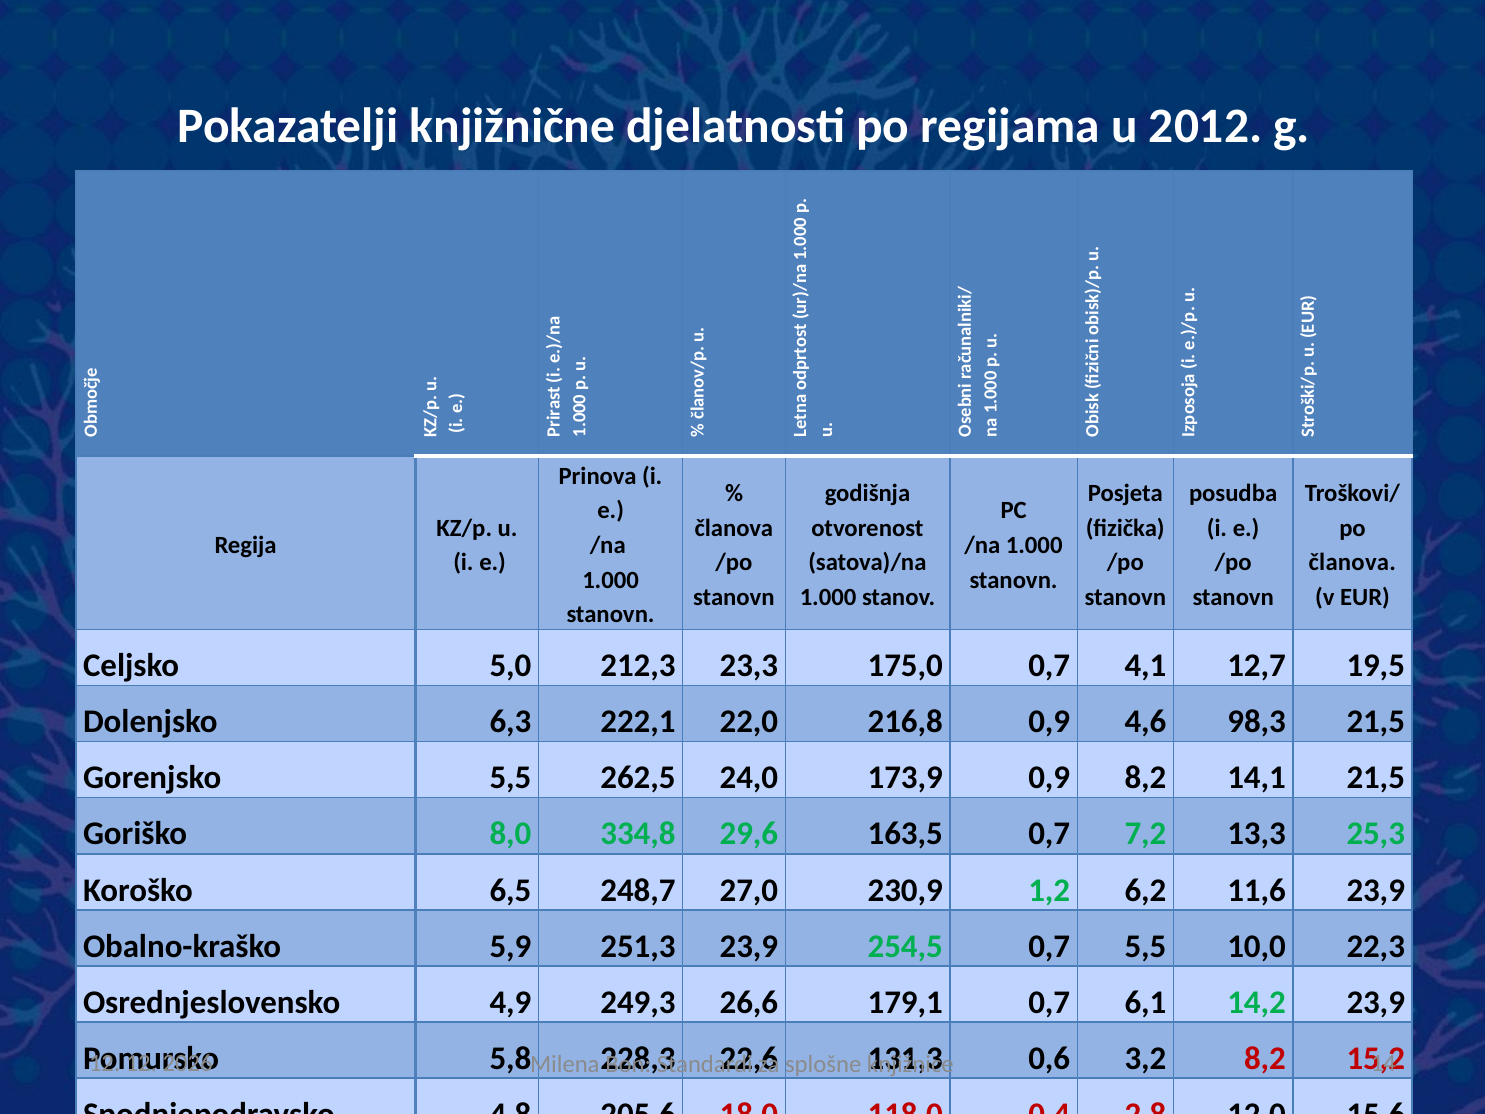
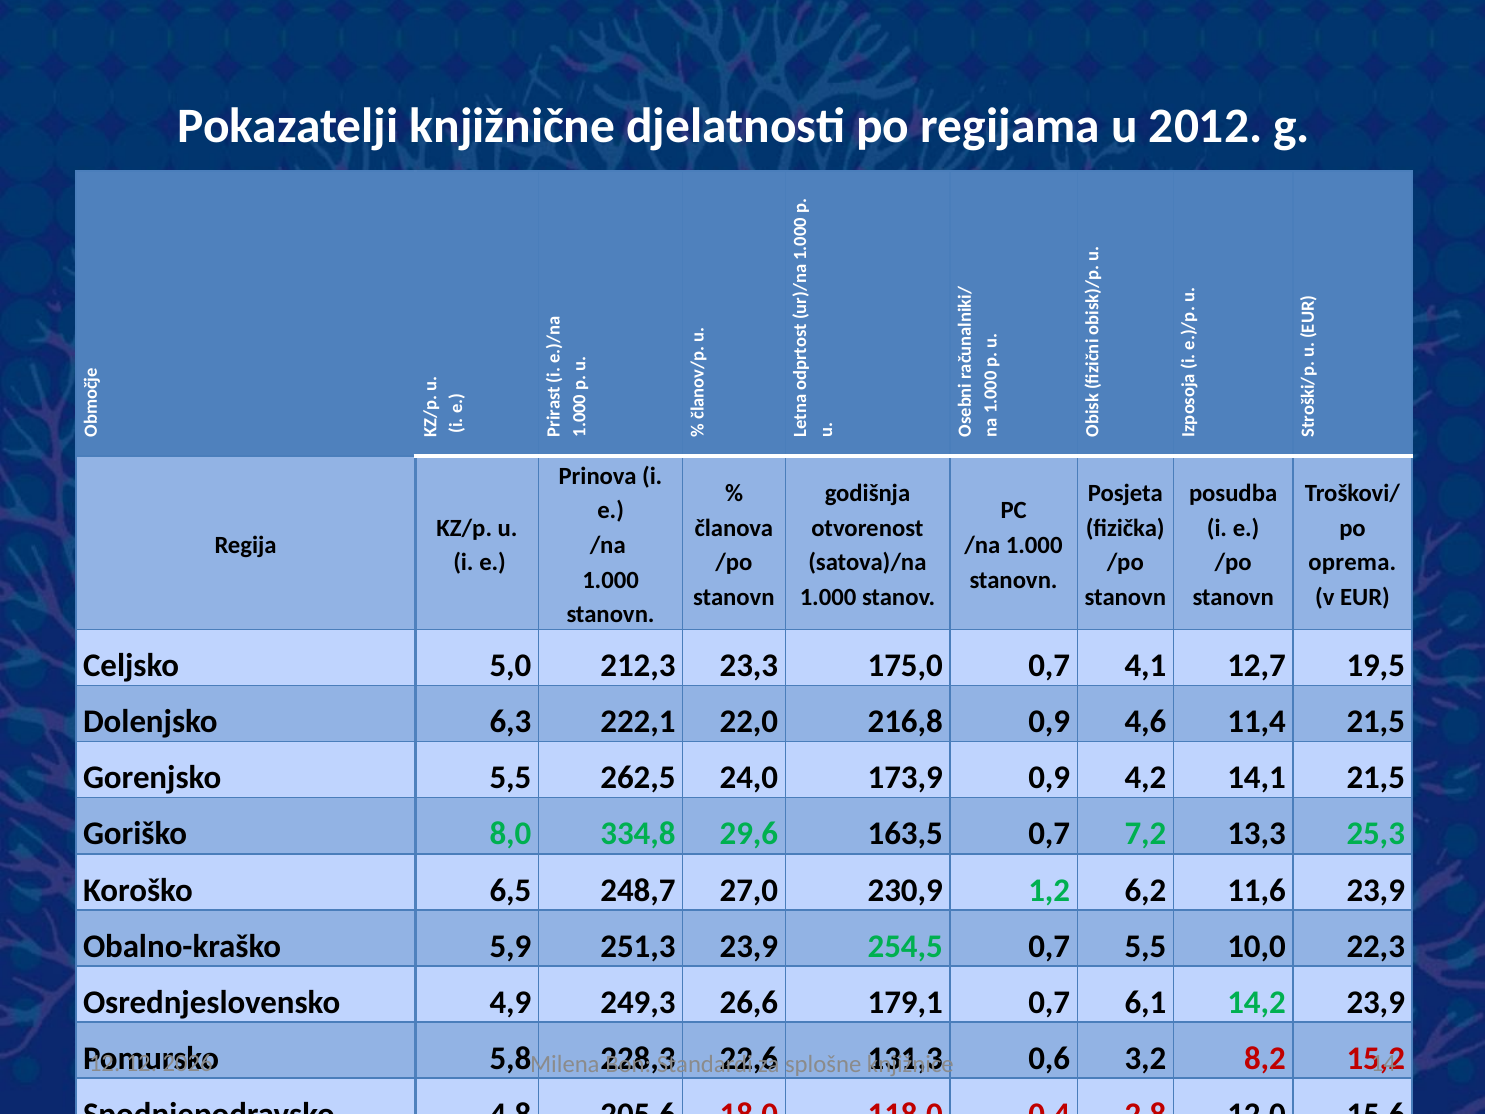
članova at (1352, 563): članova -> oprema
98,3: 98,3 -> 11,4
0,9 8,2: 8,2 -> 4,2
